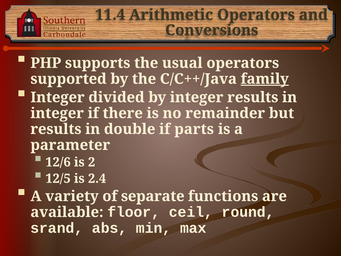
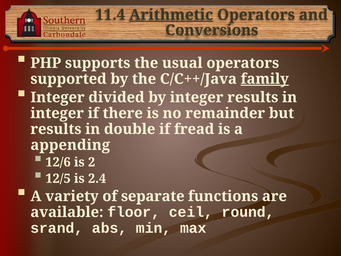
Arithmetic underline: none -> present
parts: parts -> fread
parameter: parameter -> appending
